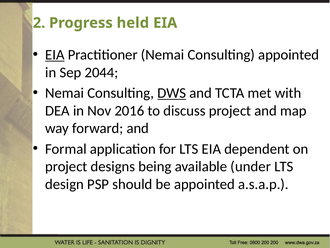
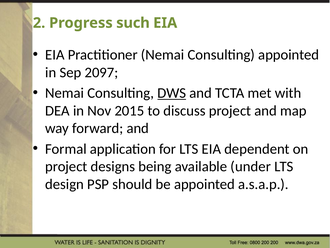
held: held -> such
EIA at (55, 55) underline: present -> none
2044: 2044 -> 2097
2016: 2016 -> 2015
